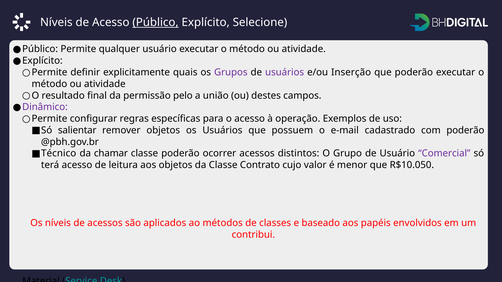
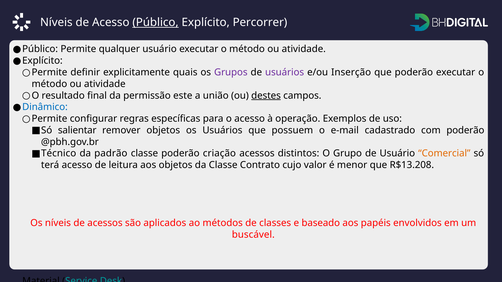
Selecione: Selecione -> Percorrer
pelo: pelo -> este
destes underline: none -> present
Dinâmico colour: purple -> blue
chamar: chamar -> padrão
ocorrer: ocorrer -> criação
Comercial colour: purple -> orange
R$10.050: R$10.050 -> R$13.208
contribui: contribui -> buscável
